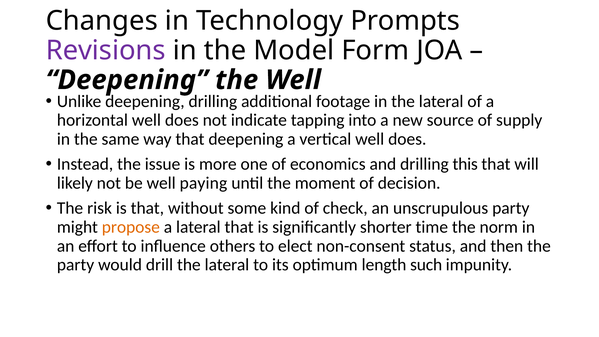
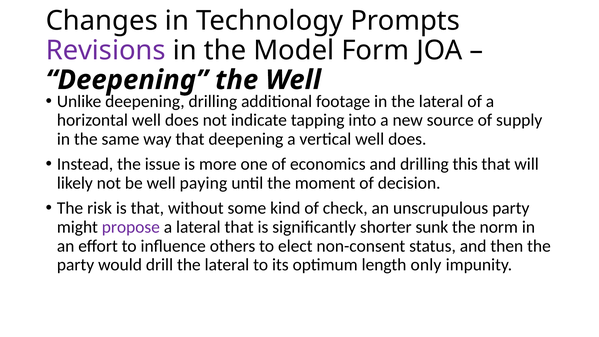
propose colour: orange -> purple
time: time -> sunk
such: such -> only
